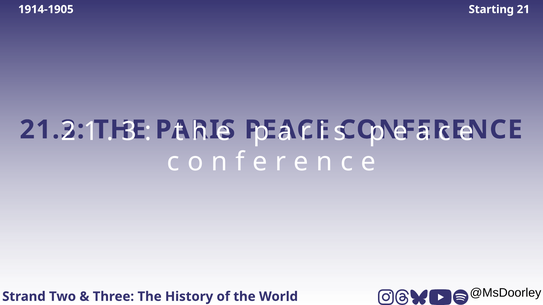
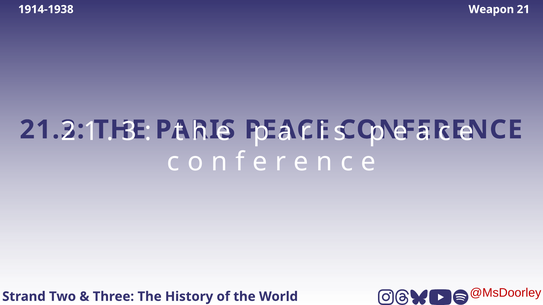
1914-1905: 1914-1905 -> 1914-1938
Starting: Starting -> Weapon
@MsDoorley colour: black -> red
